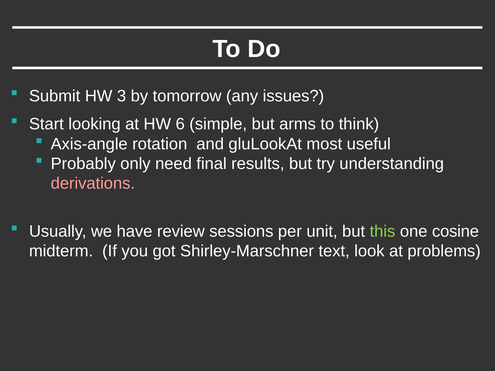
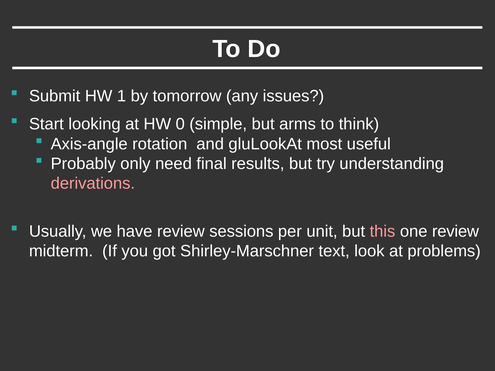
3: 3 -> 1
6: 6 -> 0
this colour: light green -> pink
one cosine: cosine -> review
